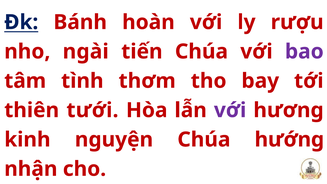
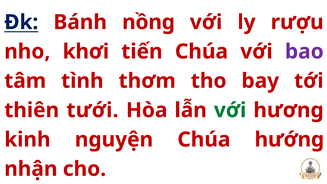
hoàn: hoàn -> nồng
ngài: ngài -> khơi
với at (230, 110) colour: purple -> green
